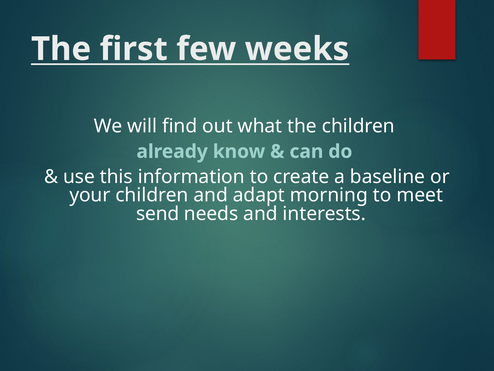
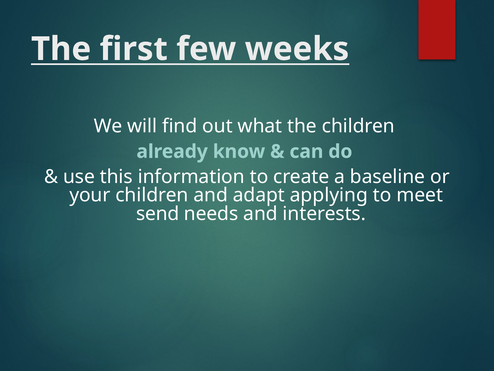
morning: morning -> applying
